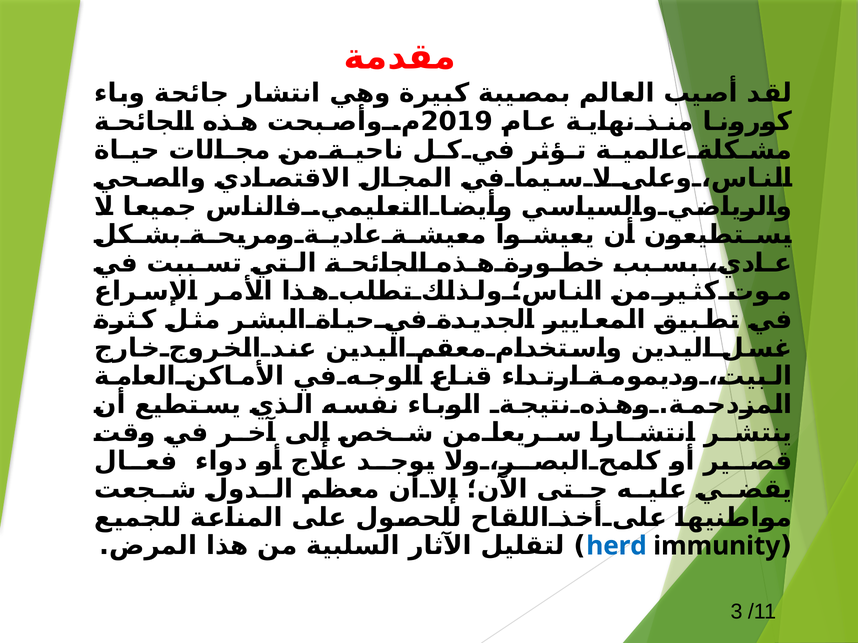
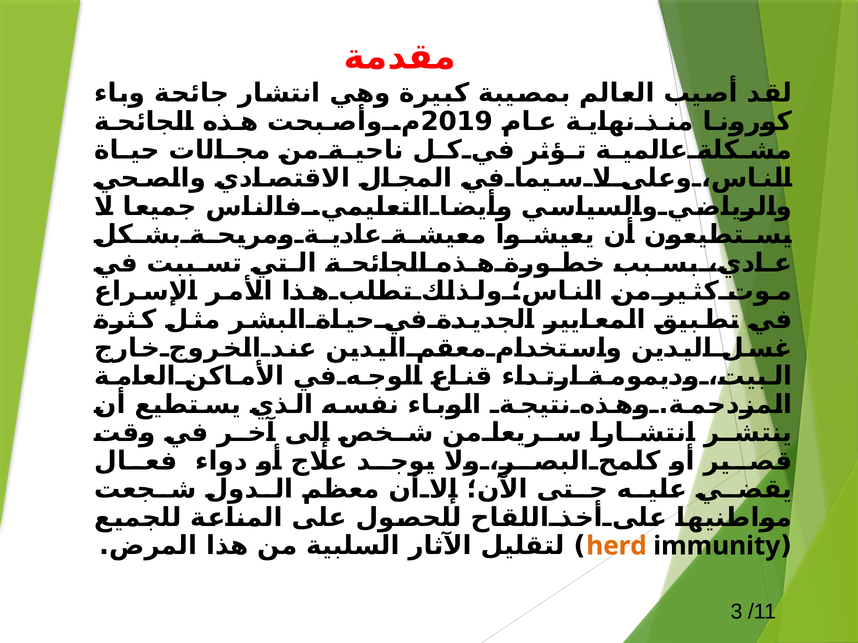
herd colour: blue -> orange
